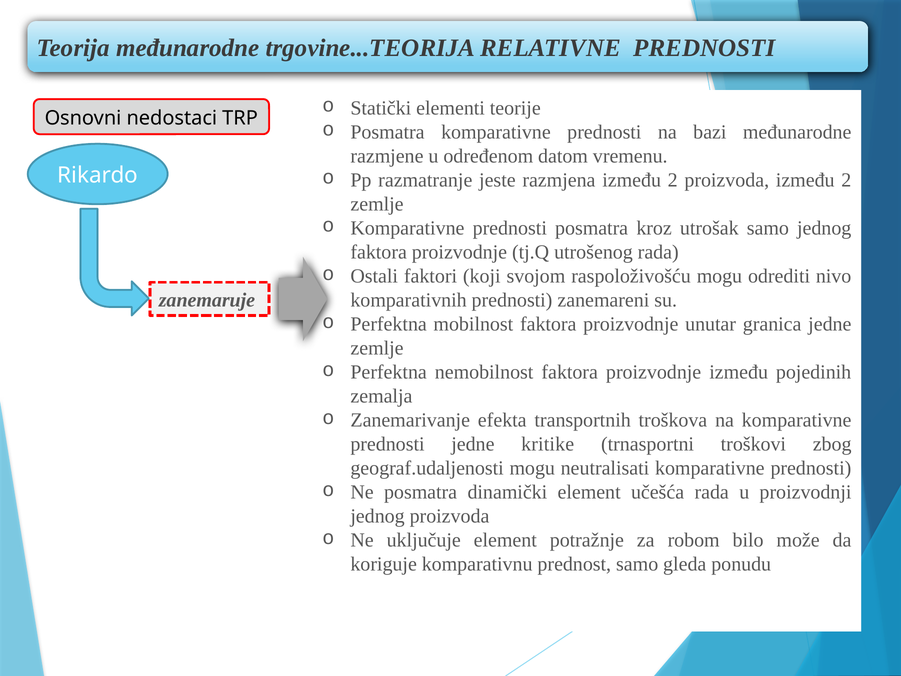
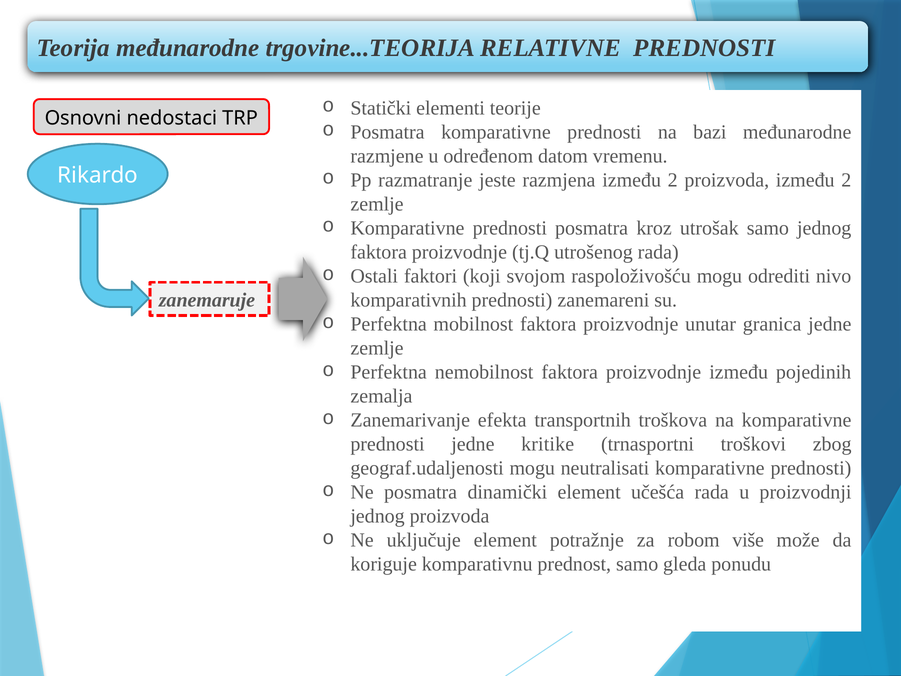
bilo: bilo -> više
